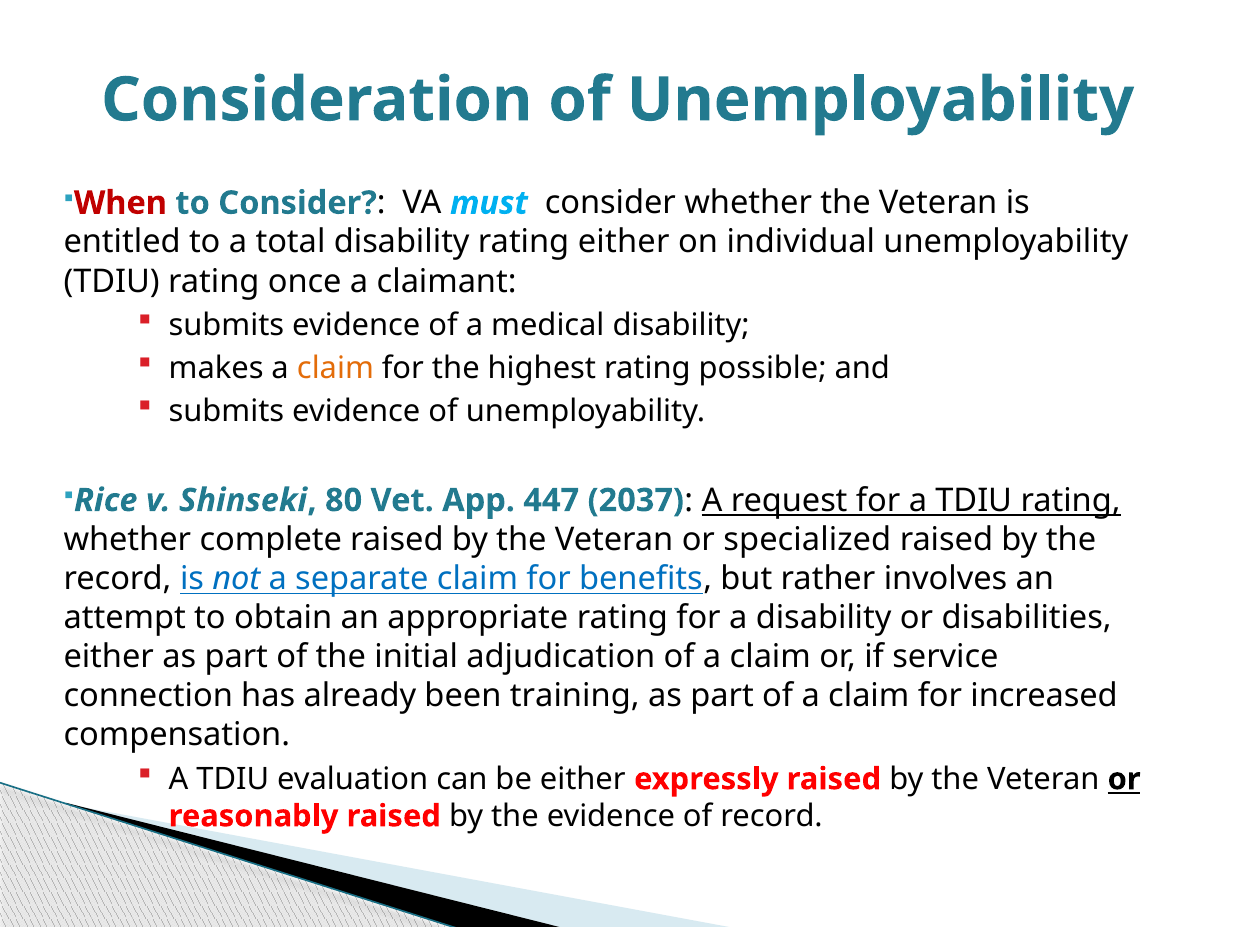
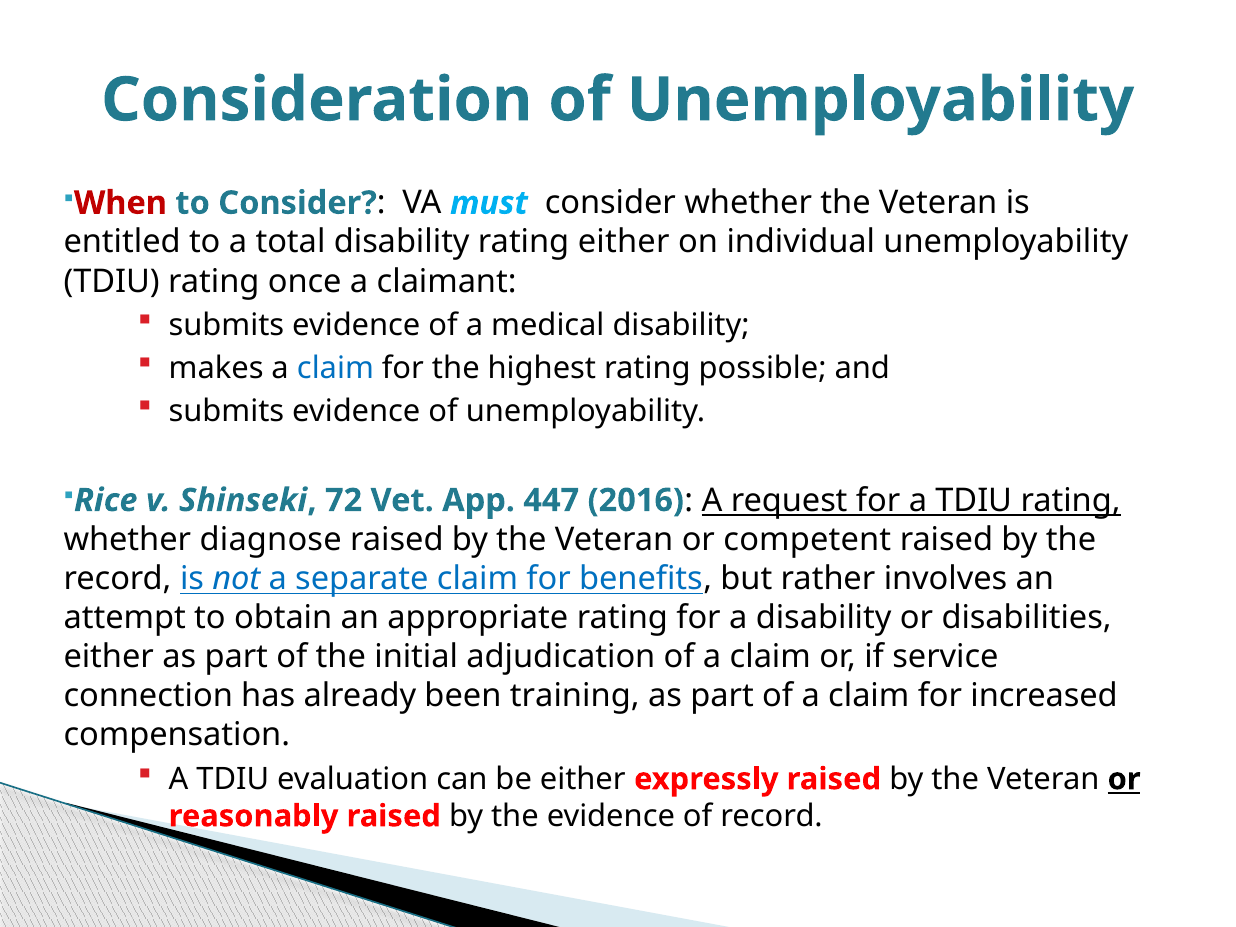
claim at (335, 368) colour: orange -> blue
80: 80 -> 72
2037: 2037 -> 2016
complete: complete -> diagnose
specialized: specialized -> competent
